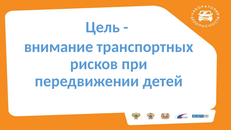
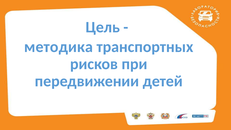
внимание: внимание -> методика
